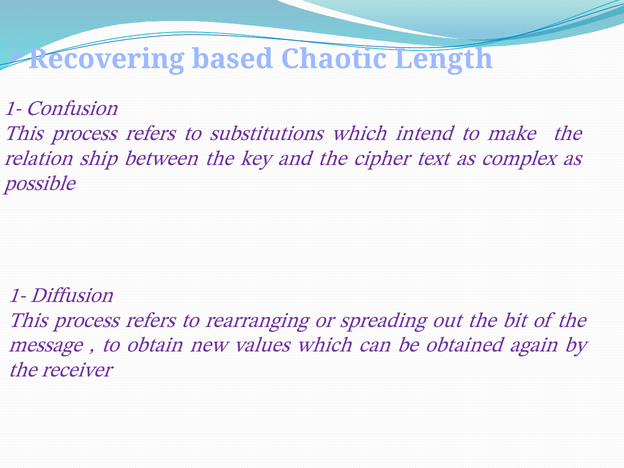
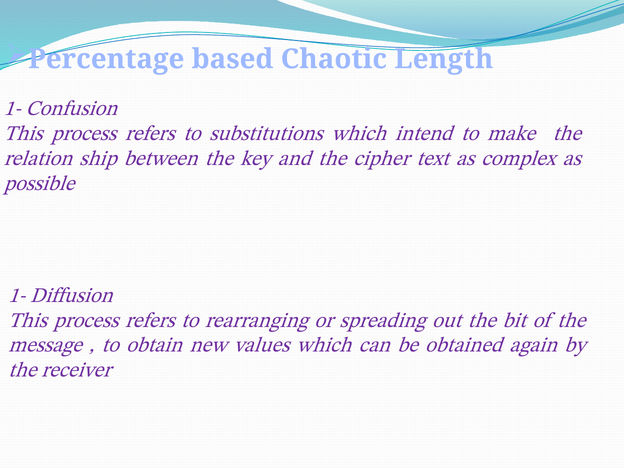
Recovering: Recovering -> Percentage
